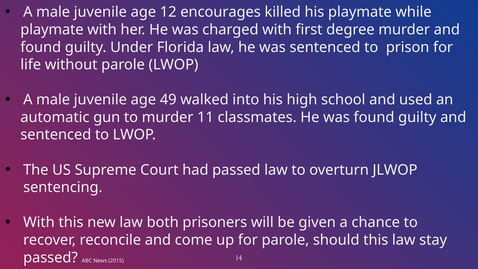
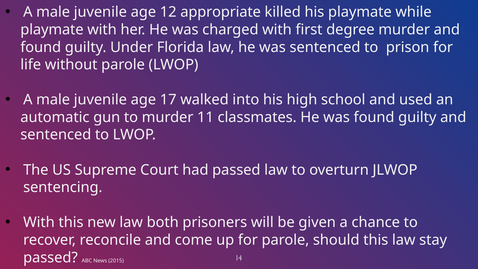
encourages: encourages -> appropriate
49: 49 -> 17
